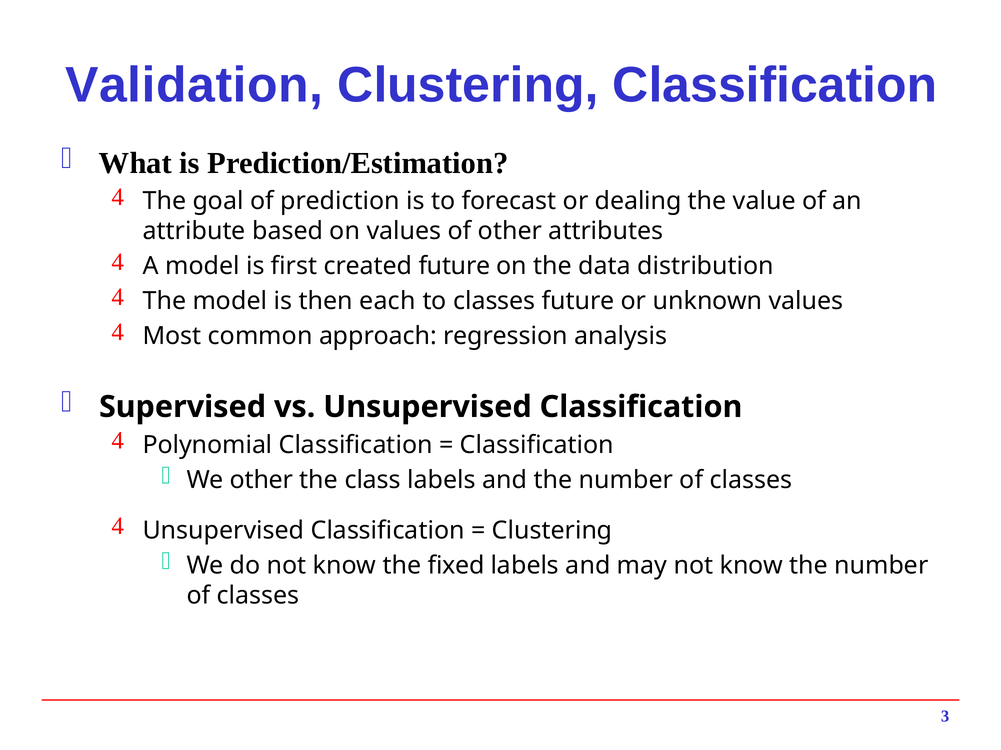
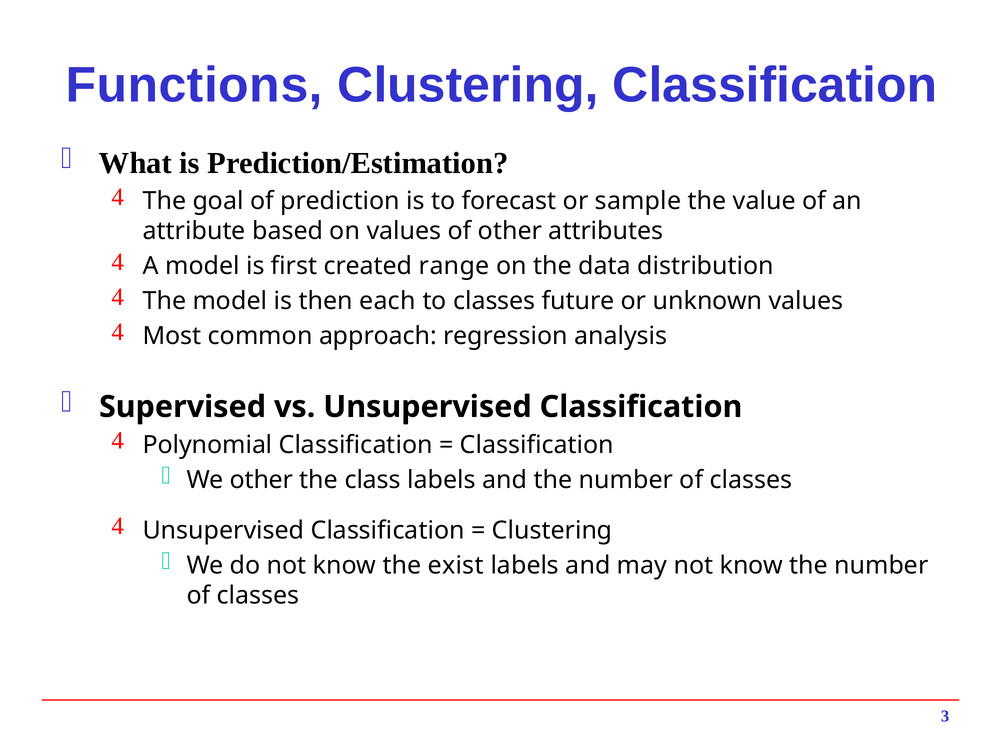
Validation: Validation -> Functions
dealing: dealing -> sample
created future: future -> range
fixed: fixed -> exist
